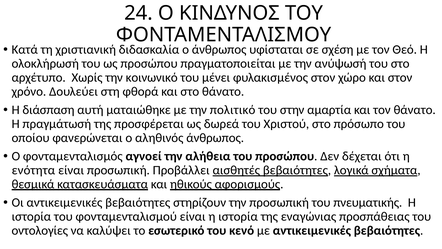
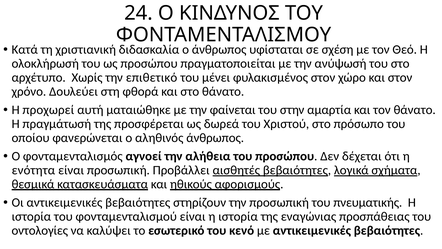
κοινωνικό: κοινωνικό -> επιθετικό
διάσπαση: διάσπαση -> προχωρεί
πολιτικό: πολιτικό -> φαίνεται
